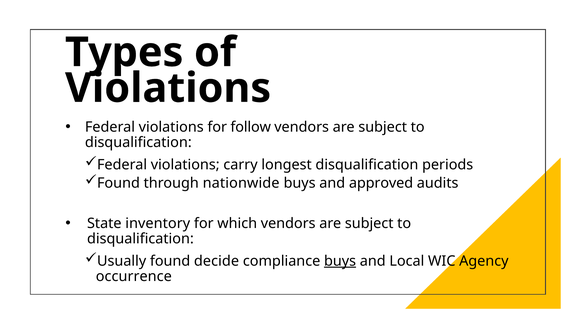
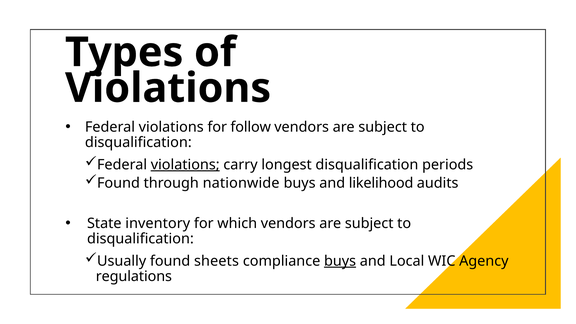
violations at (185, 165) underline: none -> present
approved: approved -> likelihood
decide: decide -> sheets
occurrence: occurrence -> regulations
